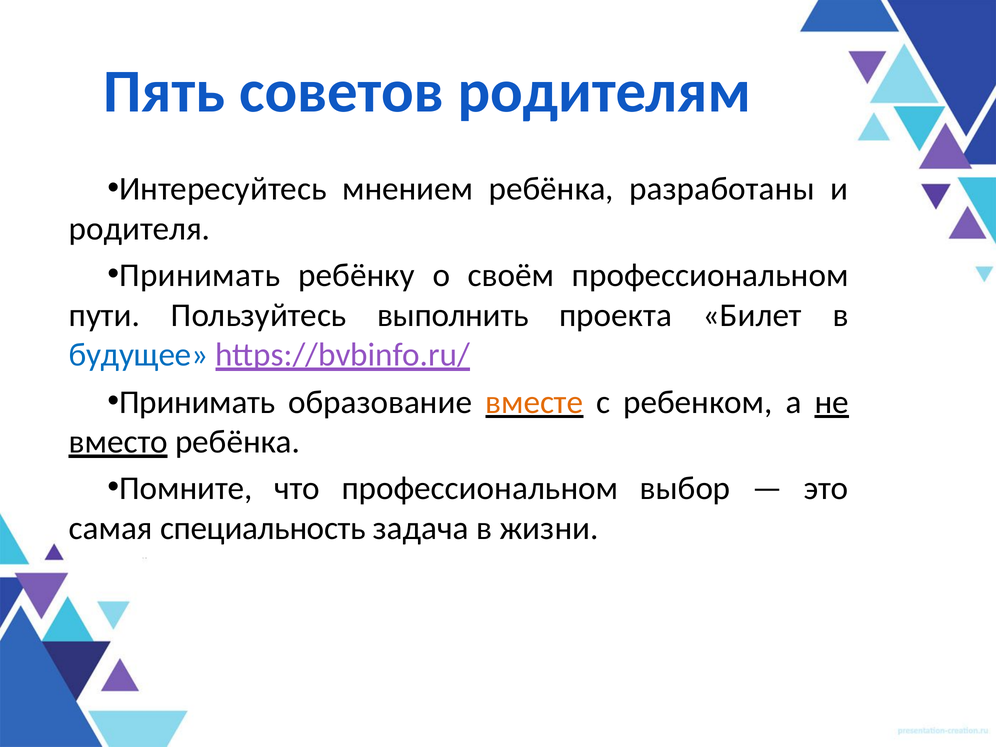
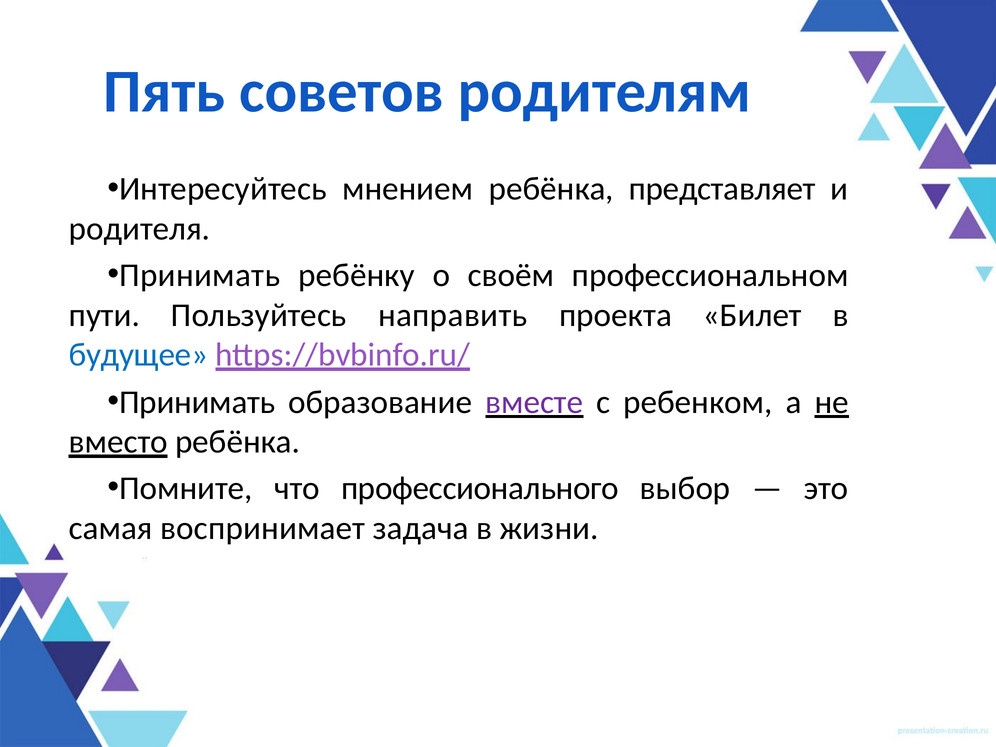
разработаны: разработаны -> представляет
выполнить: выполнить -> направить
вместе colour: orange -> purple
что профессиональном: профессиональном -> профессионального
специальность: специальность -> воспринимает
